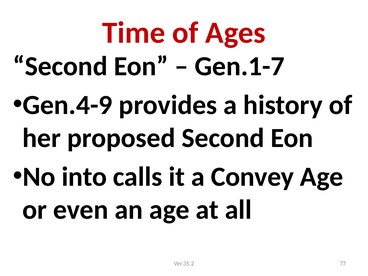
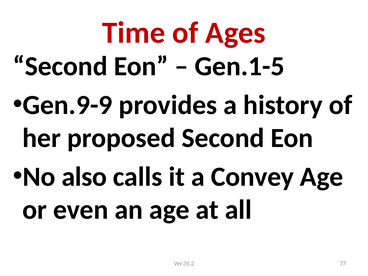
Gen.1-7: Gen.1-7 -> Gen.1-5
Gen.4-9: Gen.4-9 -> Gen.9-9
into: into -> also
